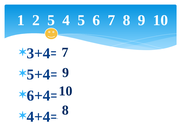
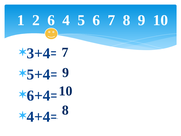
2 5: 5 -> 6
